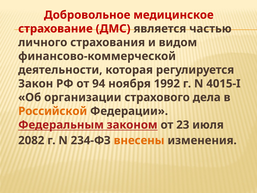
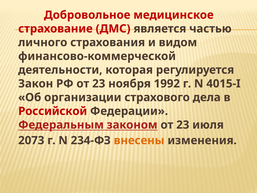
РФ от 94: 94 -> 23
Российской colour: orange -> red
2082: 2082 -> 2073
